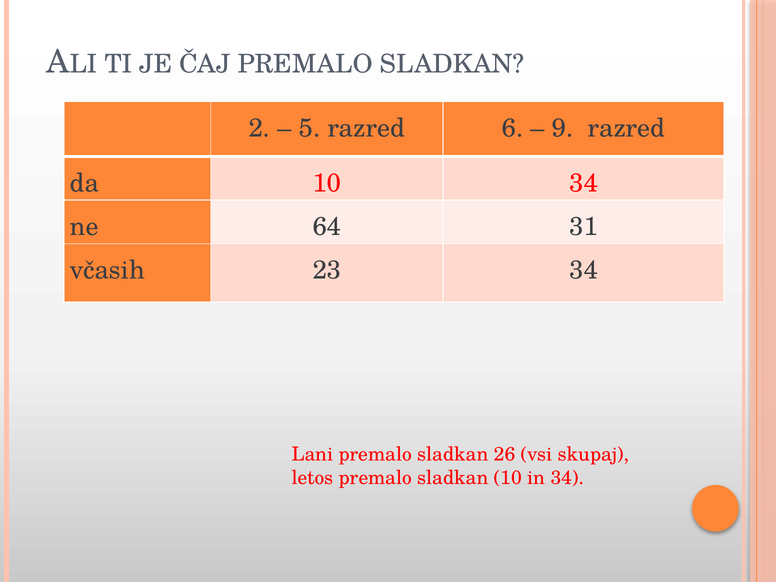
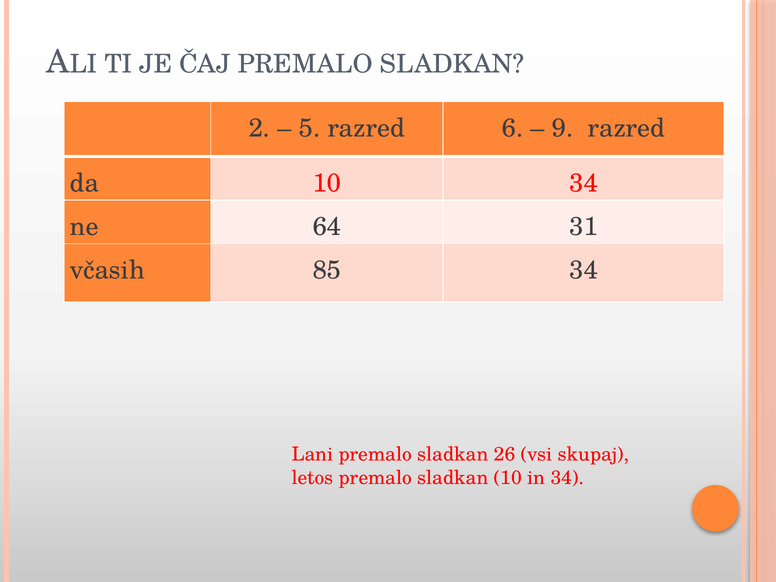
23: 23 -> 85
